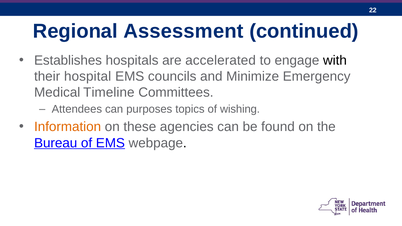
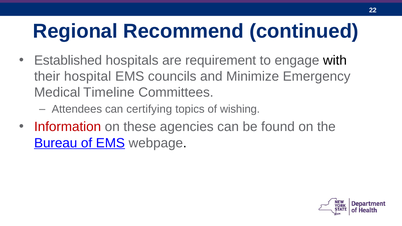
Assessment: Assessment -> Recommend
Establishes: Establishes -> Established
accelerated: accelerated -> requirement
purposes: purposes -> certifying
Information colour: orange -> red
